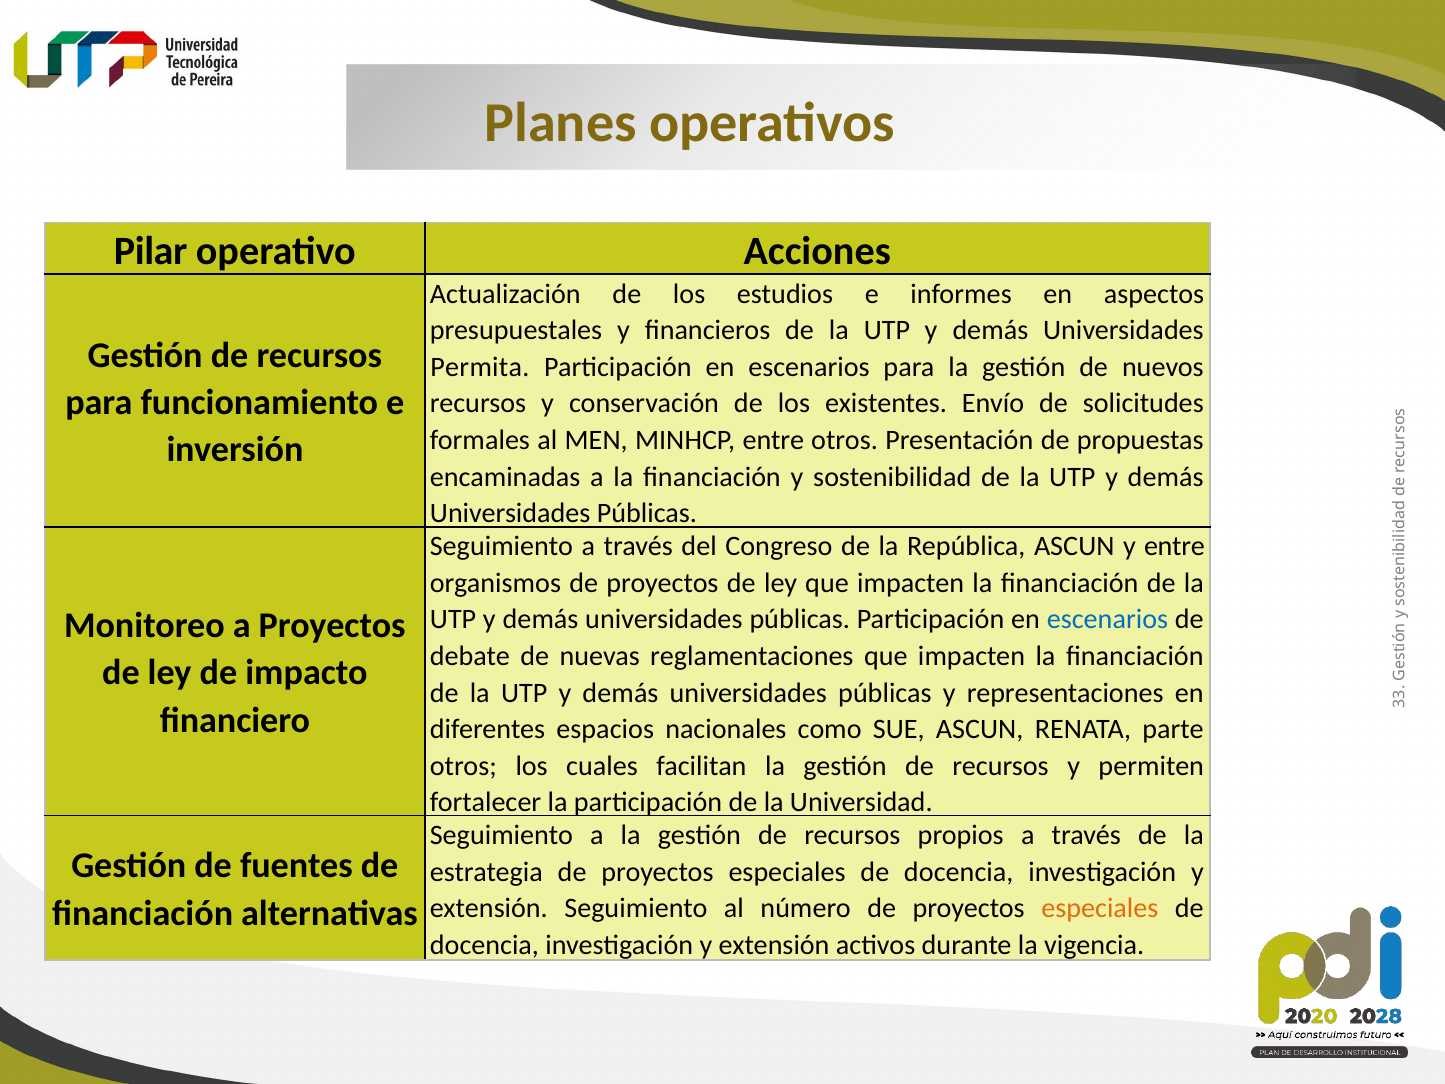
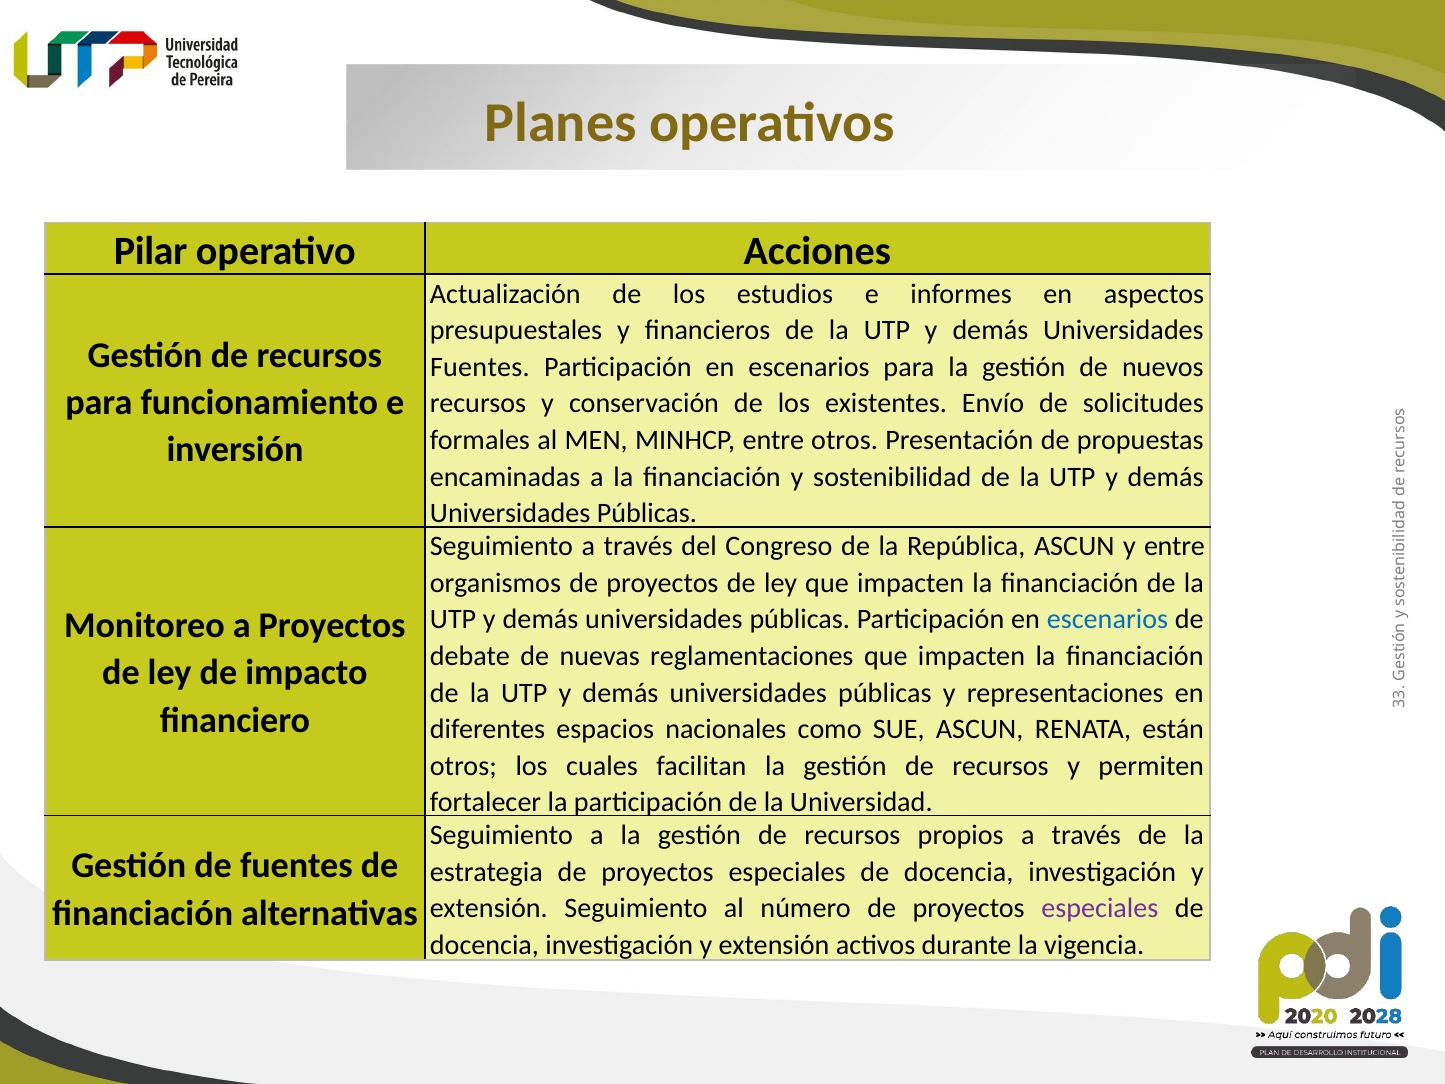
Permita at (480, 367): Permita -> Fuentes
parte: parte -> están
especiales at (1100, 908) colour: orange -> purple
